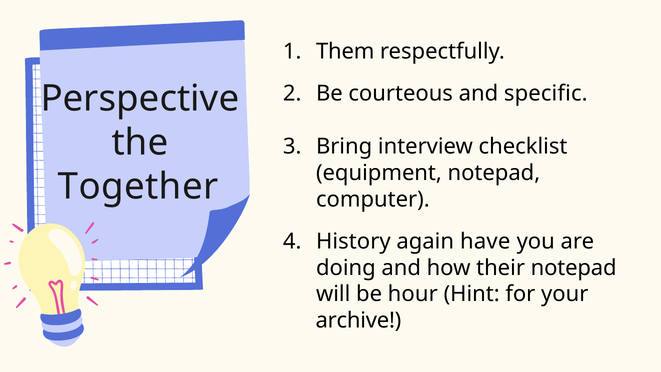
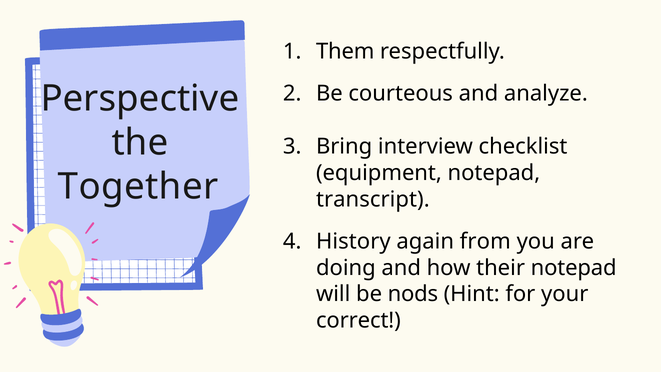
specific: specific -> analyze
computer: computer -> transcript
have: have -> from
hour: hour -> nods
archive: archive -> correct
